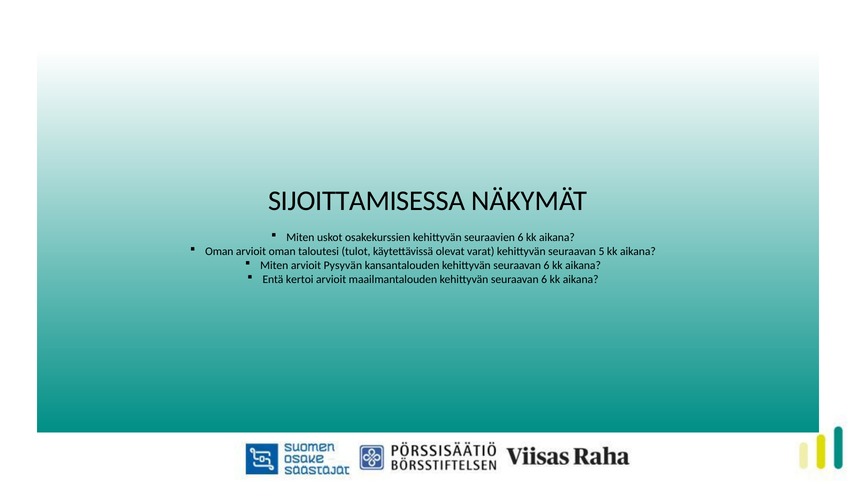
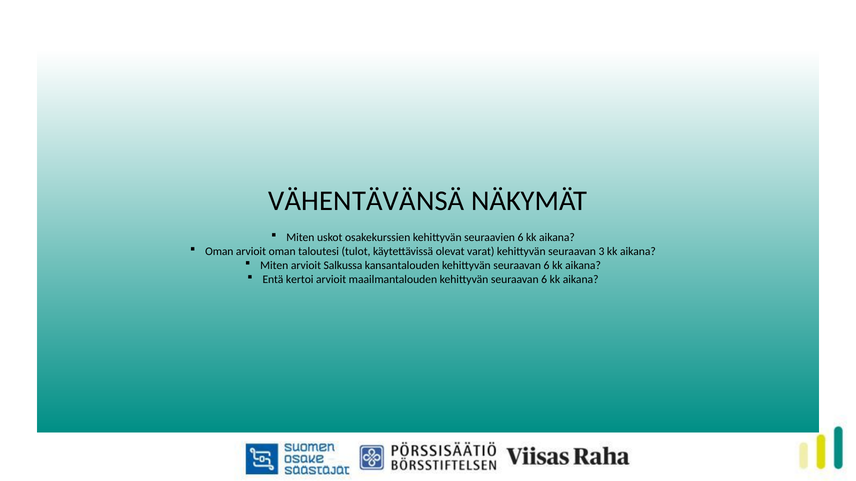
SIJOITTAMISESSA: SIJOITTAMISESSA -> VÄHENTÄVÄNSÄ
5: 5 -> 3
Pysyvän: Pysyvän -> Salkussa
